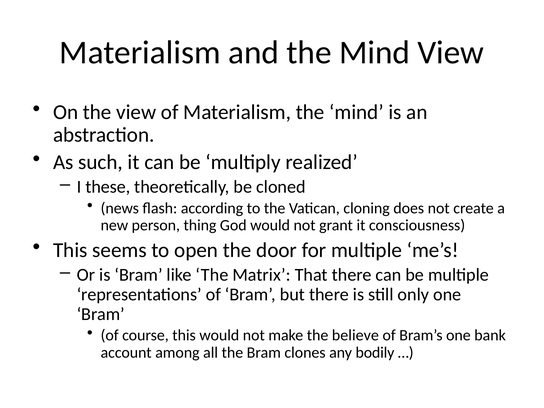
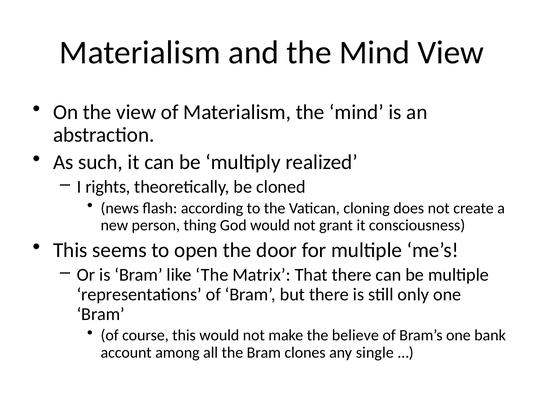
these: these -> rights
bodily: bodily -> single
